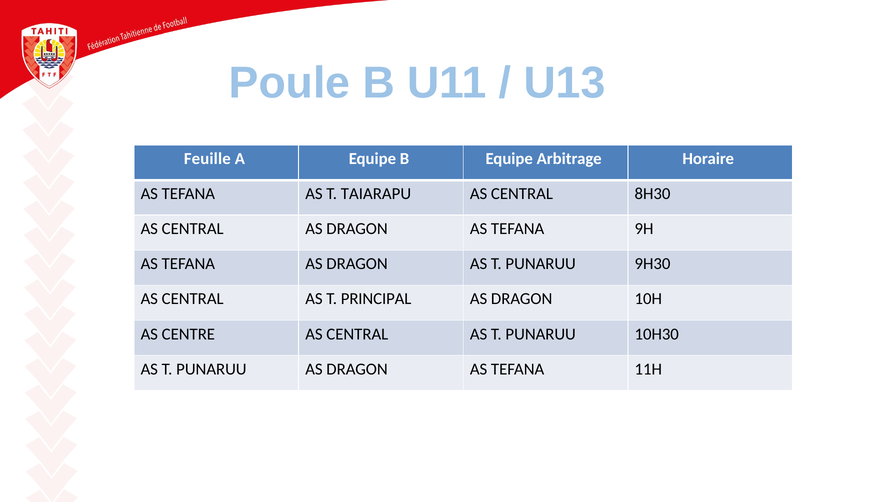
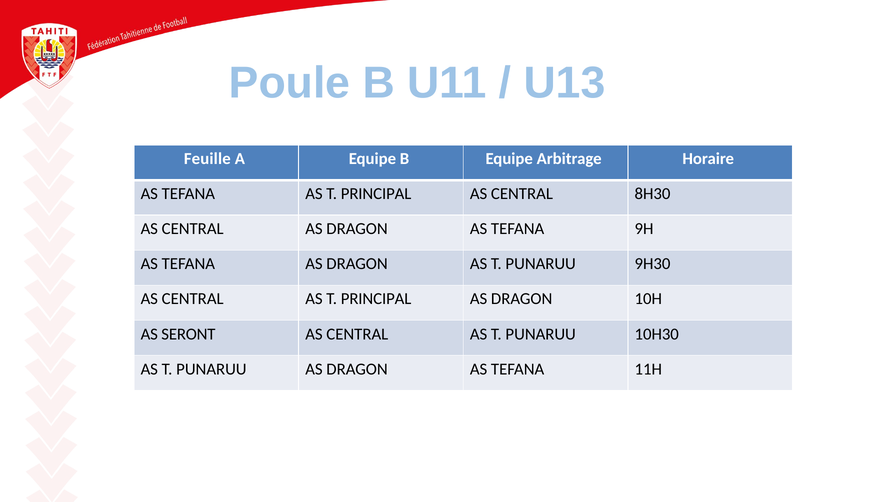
TEFANA AS T TAIARAPU: TAIARAPU -> PRINCIPAL
CENTRE: CENTRE -> SERONT
